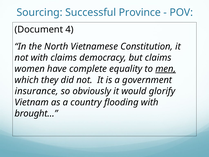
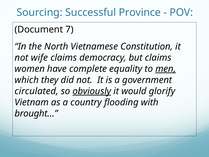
4: 4 -> 7
not with: with -> wife
insurance: insurance -> circulated
obviously underline: none -> present
